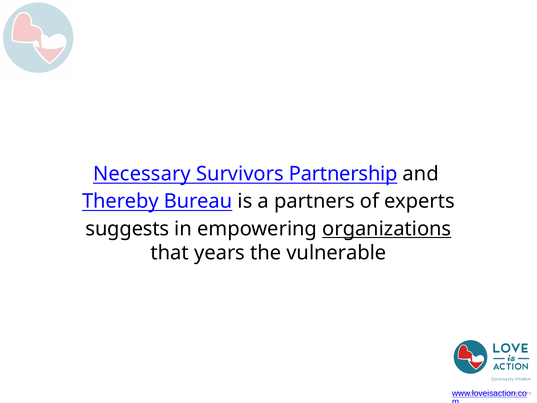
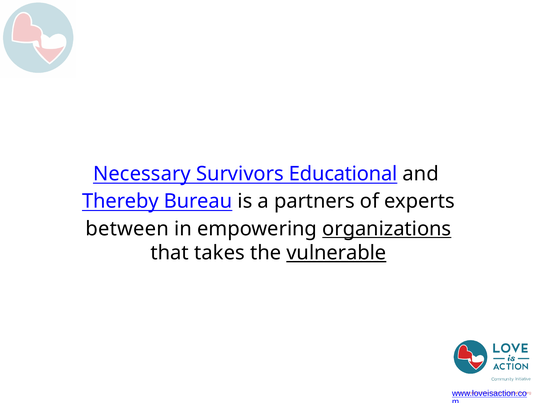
Partnership: Partnership -> Educational
suggests: suggests -> between
years: years -> takes
vulnerable underline: none -> present
